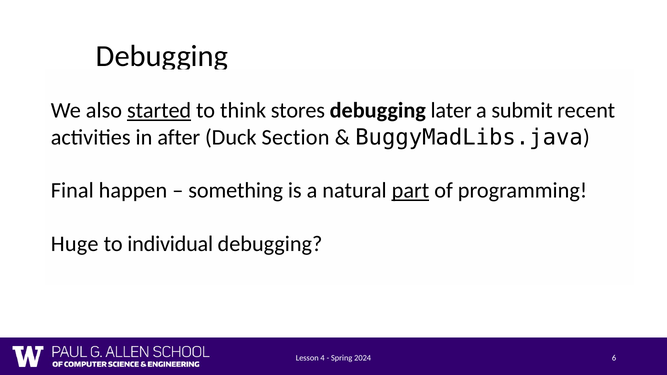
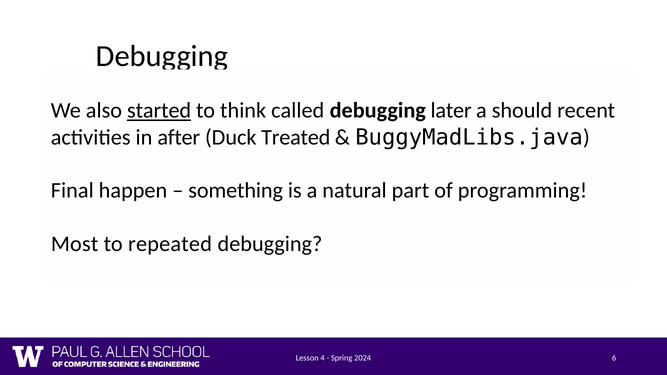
stores: stores -> called
submit: submit -> should
Section: Section -> Treated
part underline: present -> none
Huge: Huge -> Most
individual: individual -> repeated
